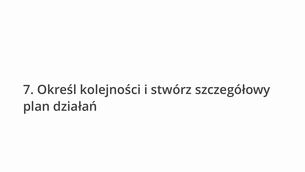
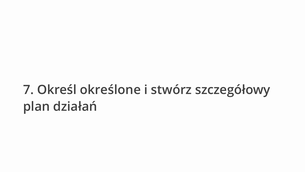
kolejności: kolejności -> określone
